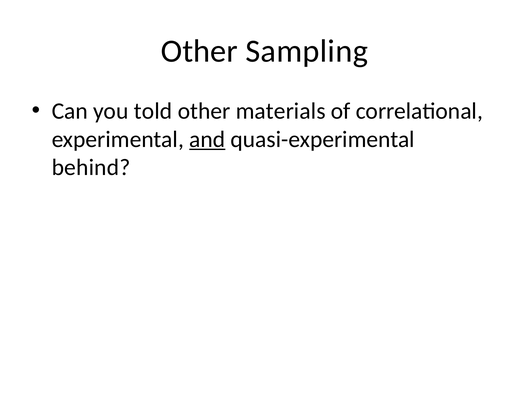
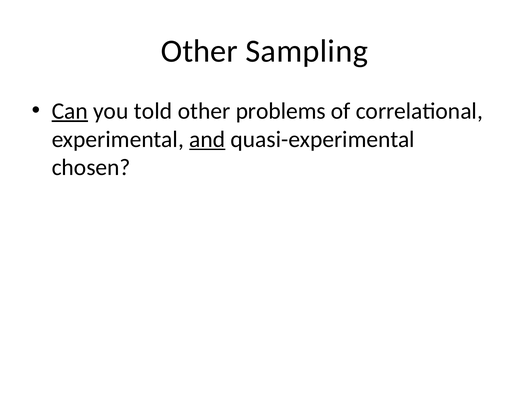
Can underline: none -> present
materials: materials -> problems
behind: behind -> chosen
